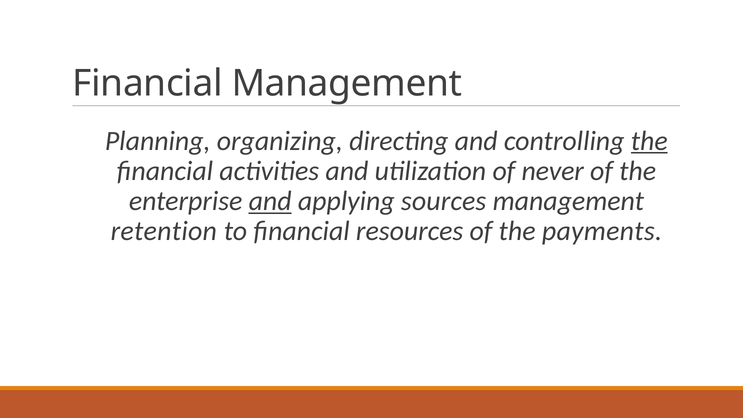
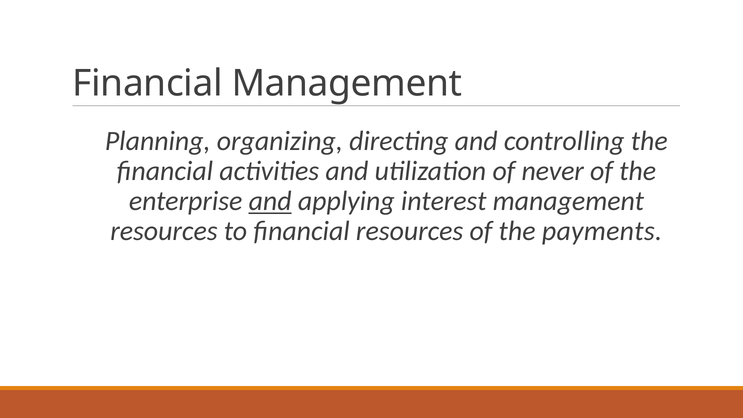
the at (649, 141) underline: present -> none
sources: sources -> interest
retention at (164, 231): retention -> resources
